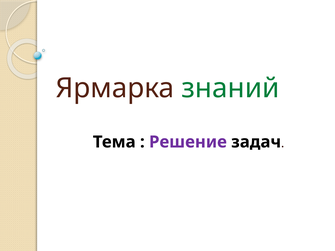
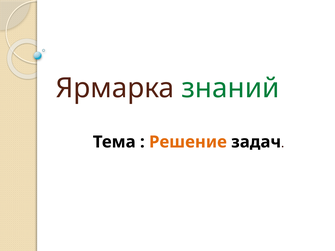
Решение colour: purple -> orange
